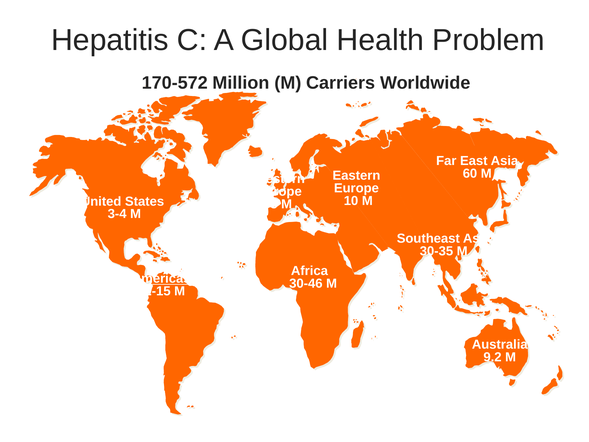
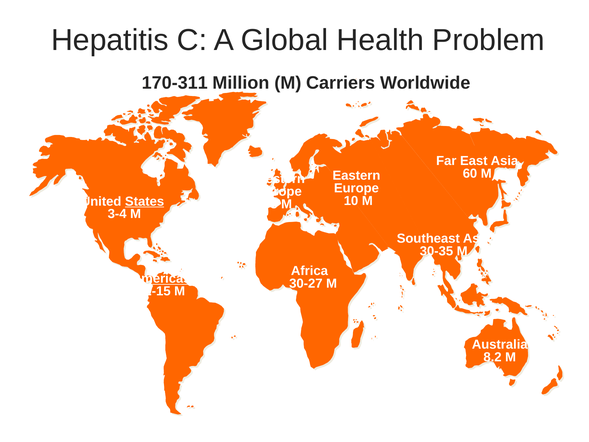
170-572: 170-572 -> 170-311
States underline: none -> present
30-46: 30-46 -> 30-27
9.2: 9.2 -> 8.2
